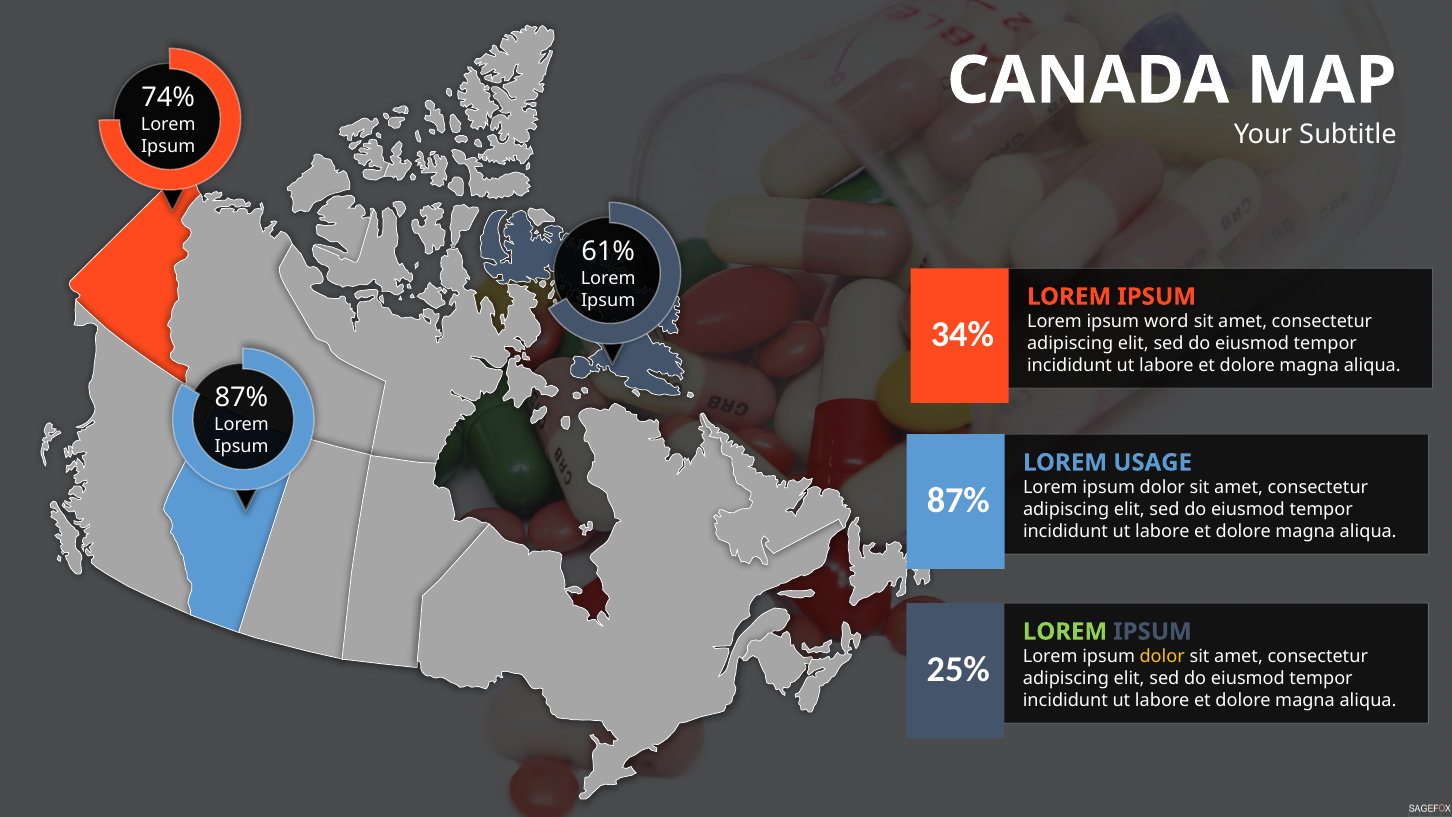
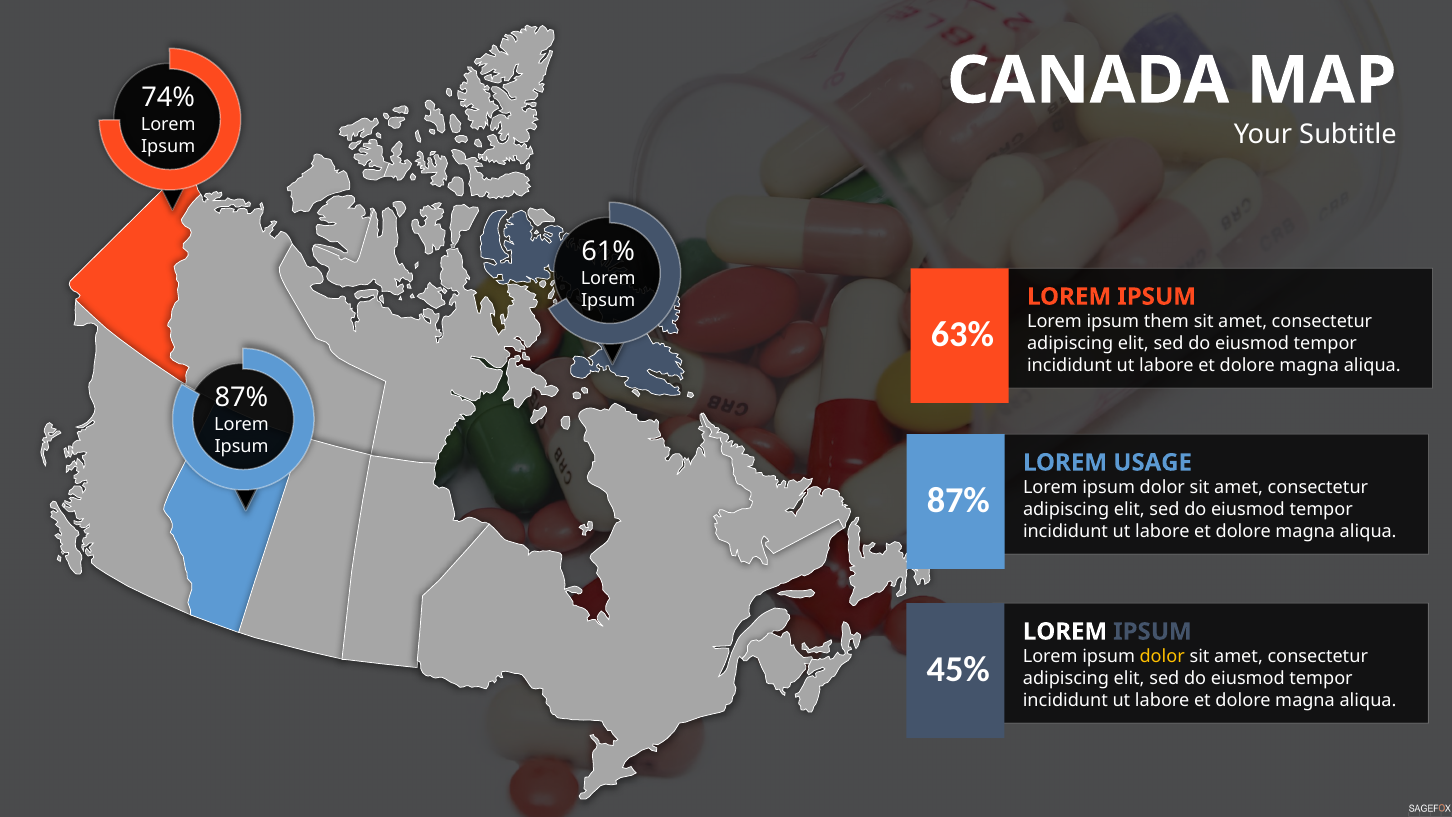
word: word -> them
34%: 34% -> 63%
LOREM at (1065, 631) colour: light green -> white
25%: 25% -> 45%
